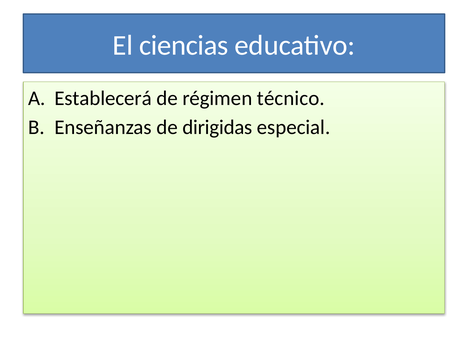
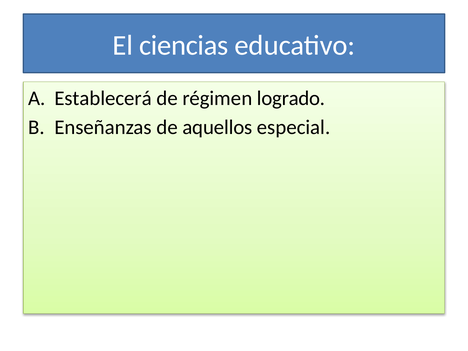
técnico: técnico -> logrado
dirigidas: dirigidas -> aquellos
